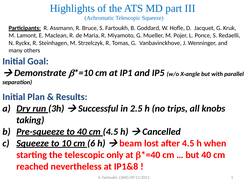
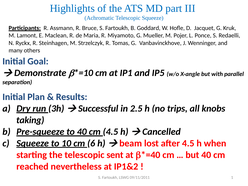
only: only -> sent
IP1&8: IP1&8 -> IP1&2
